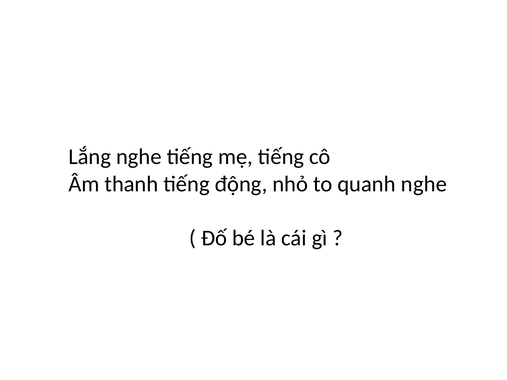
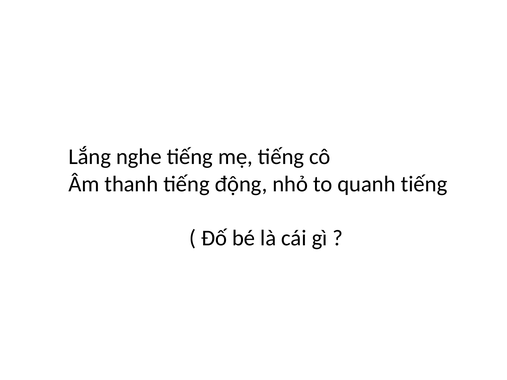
quanh nghe: nghe -> tiếng
